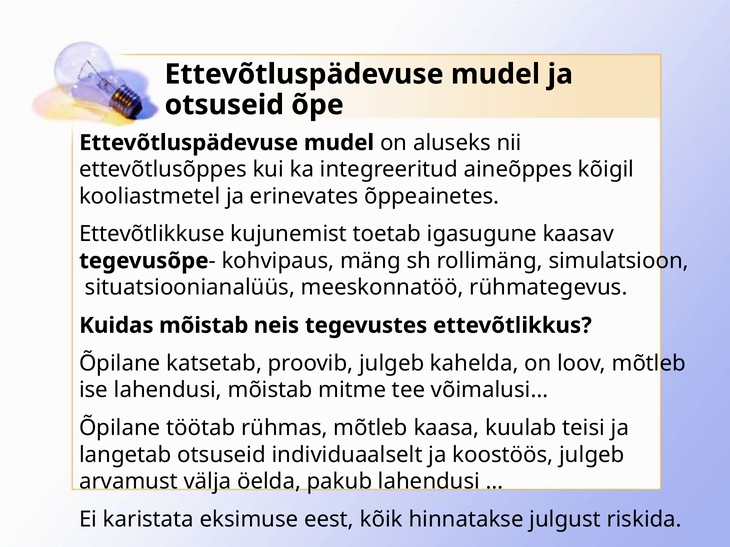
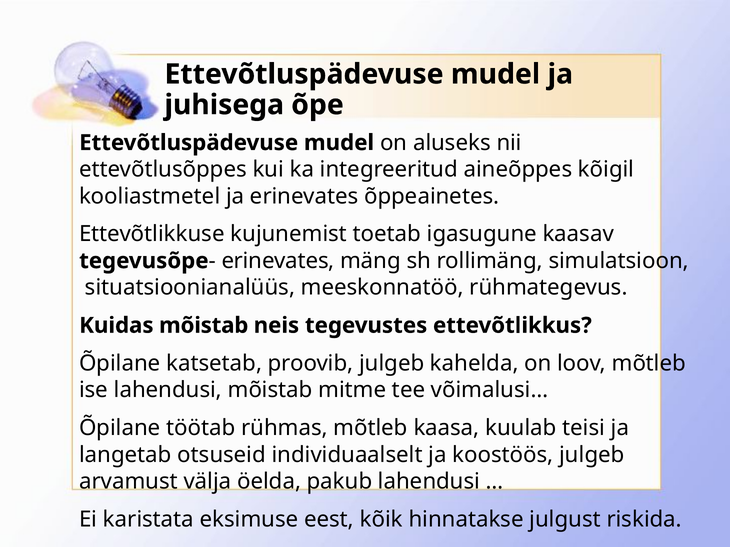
otsuseid at (224, 105): otsuseid -> juhisega
kohvipaus at (278, 261): kohvipaus -> erinevates
